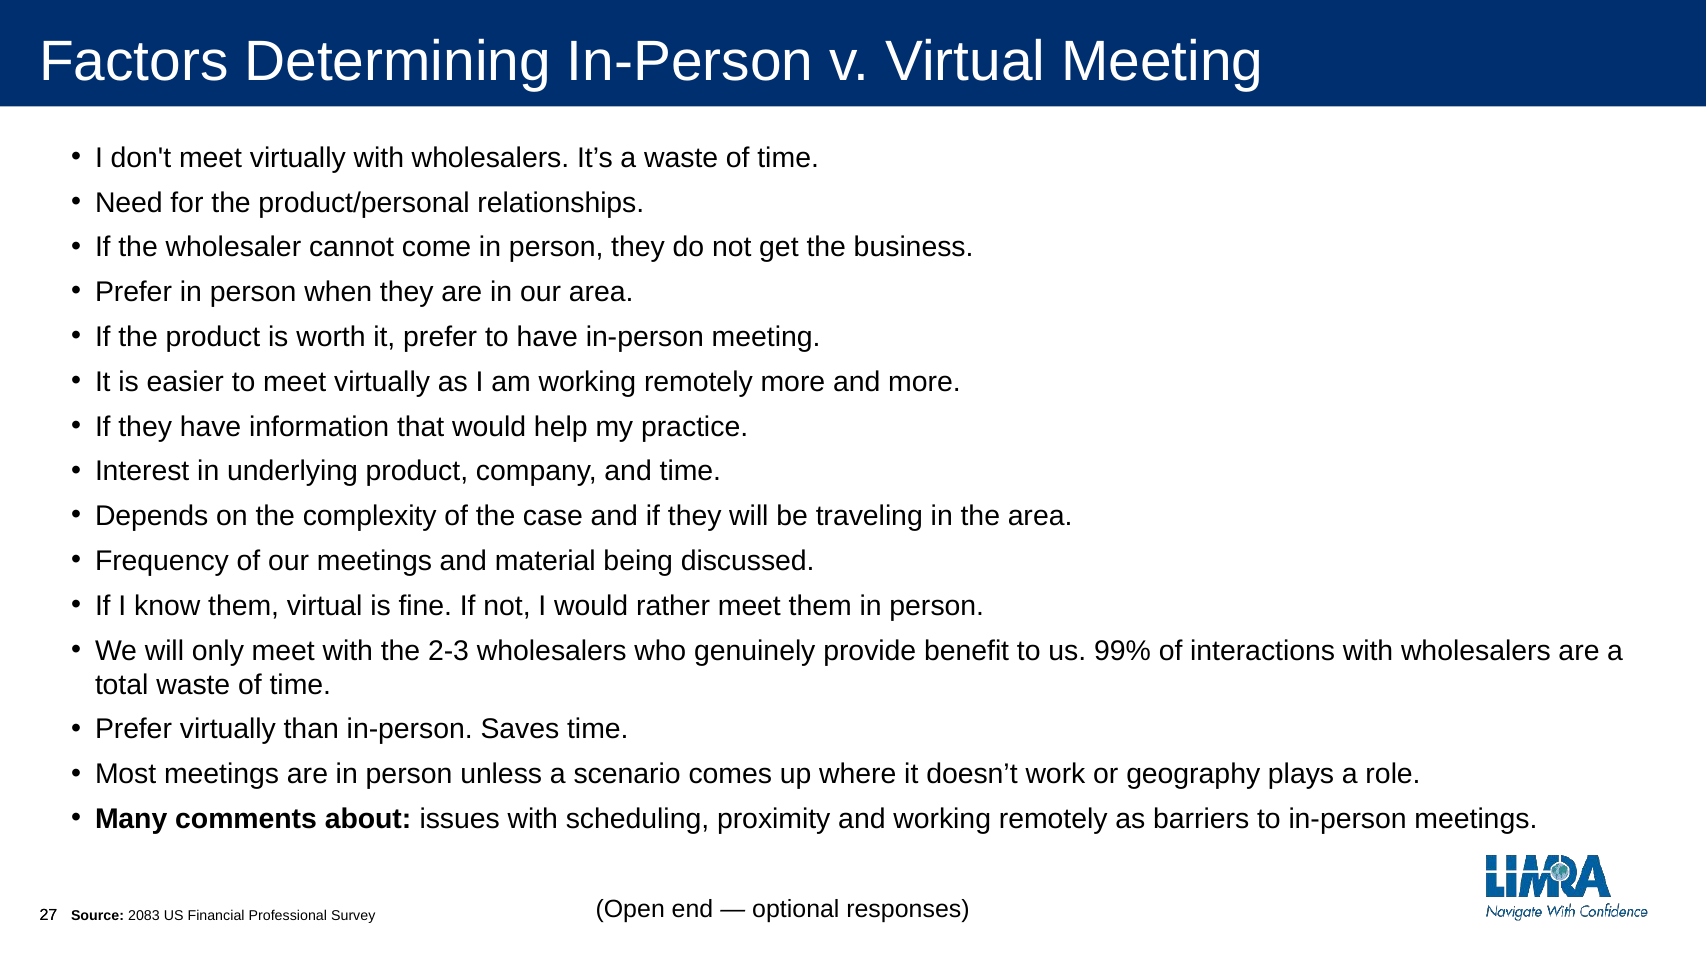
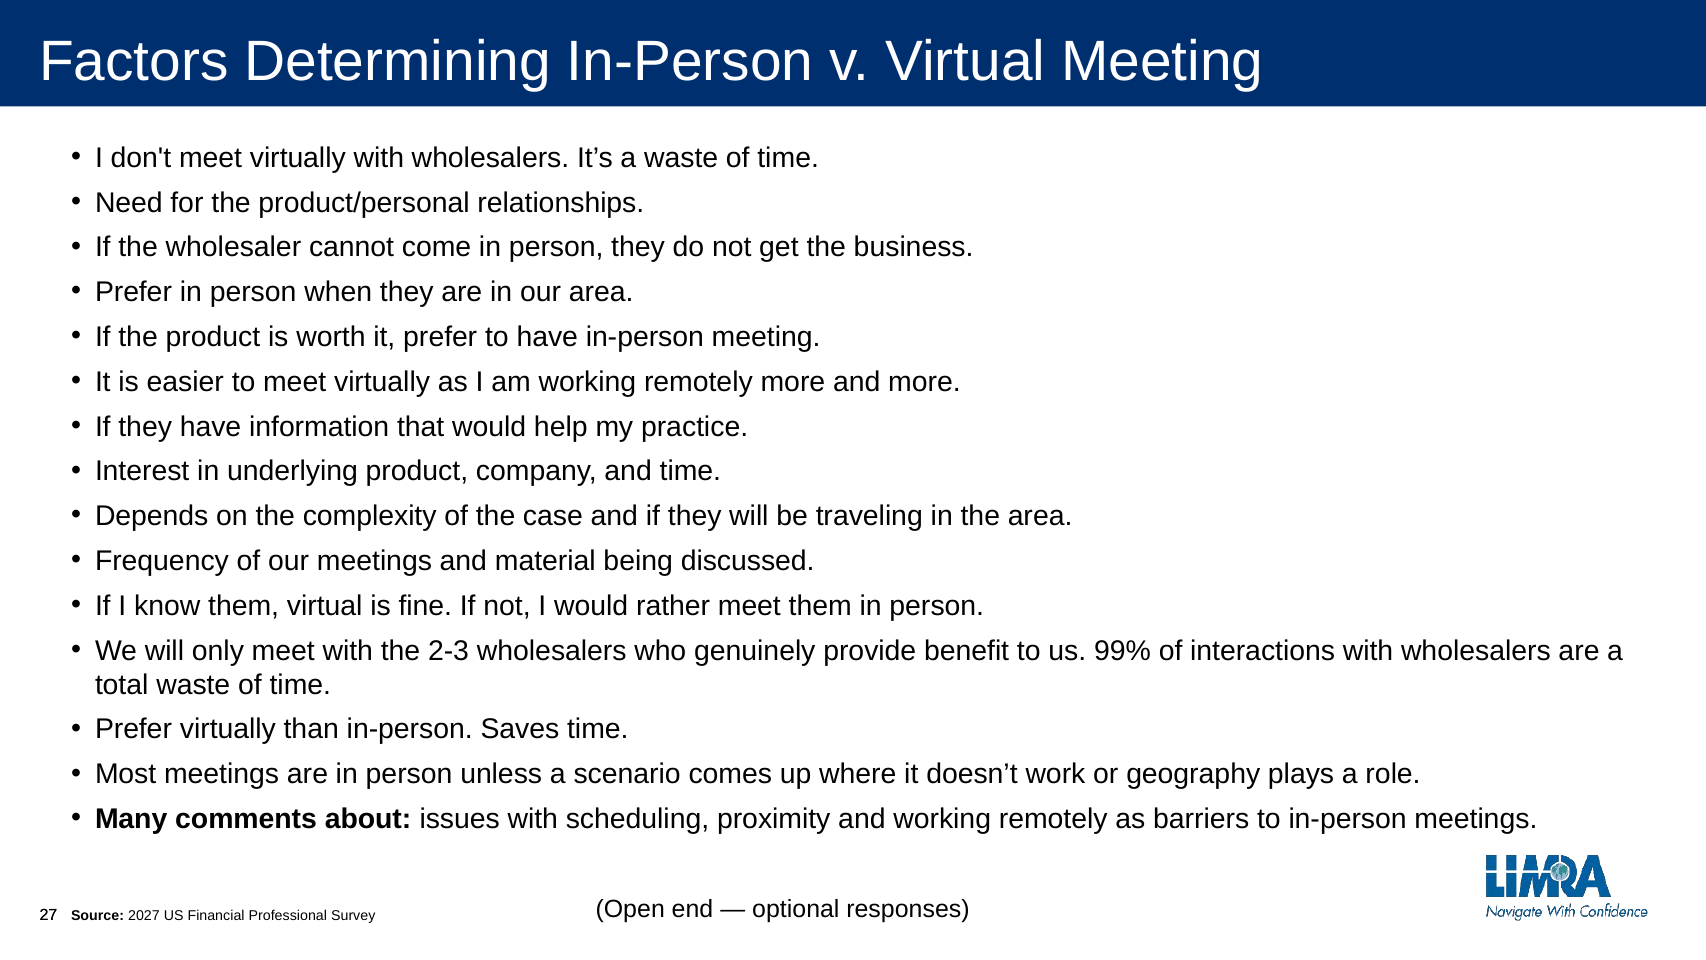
2083: 2083 -> 2027
